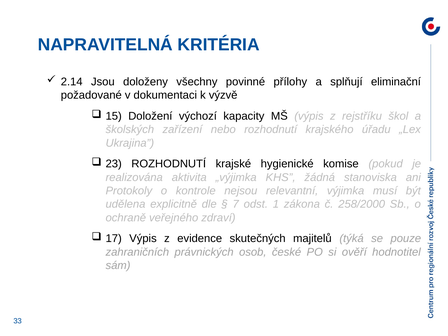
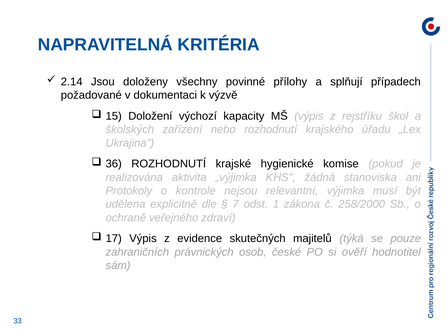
eliminační: eliminační -> případech
23: 23 -> 36
